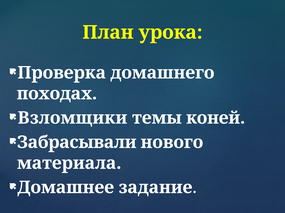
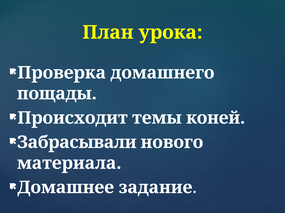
походах: походах -> пощады
Взломщики: Взломщики -> Происходит
